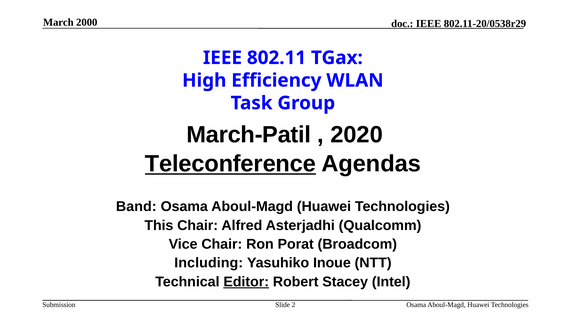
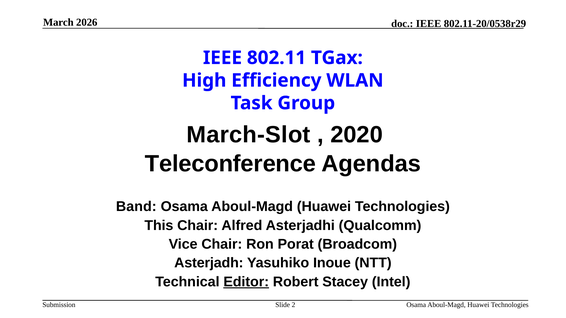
2000: 2000 -> 2026
March-Patil: March-Patil -> March-Slot
Teleconference underline: present -> none
Including: Including -> Asterjadh
